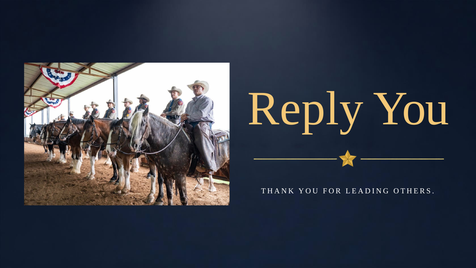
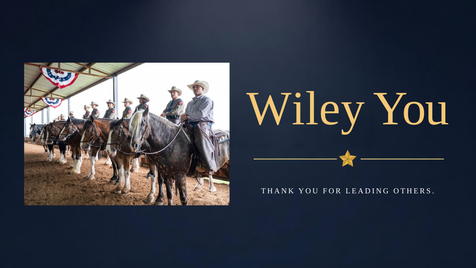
Reply: Reply -> Wiley
